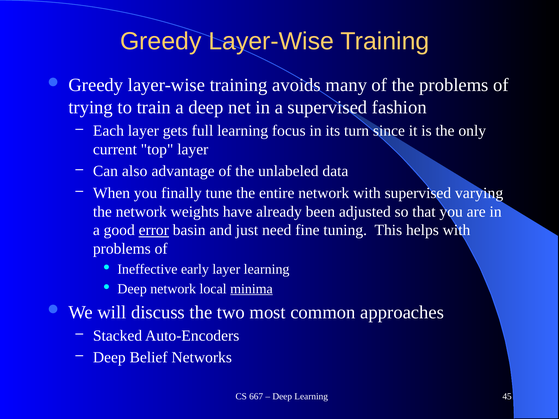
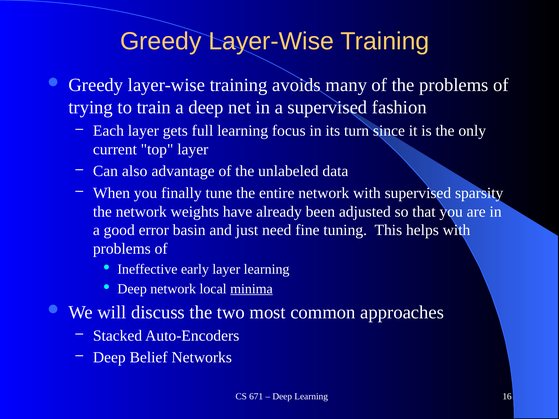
varying: varying -> sparsity
error underline: present -> none
667: 667 -> 671
45: 45 -> 16
